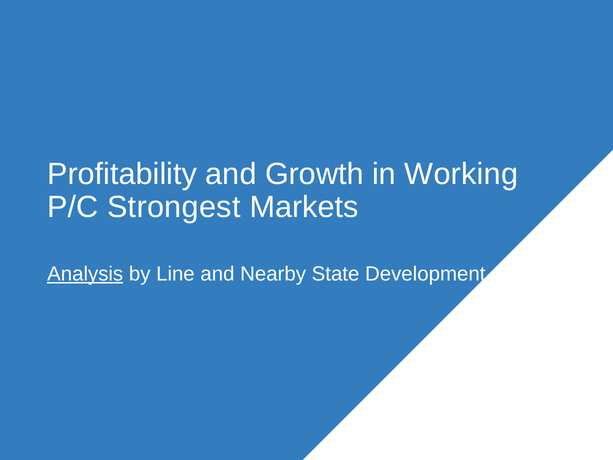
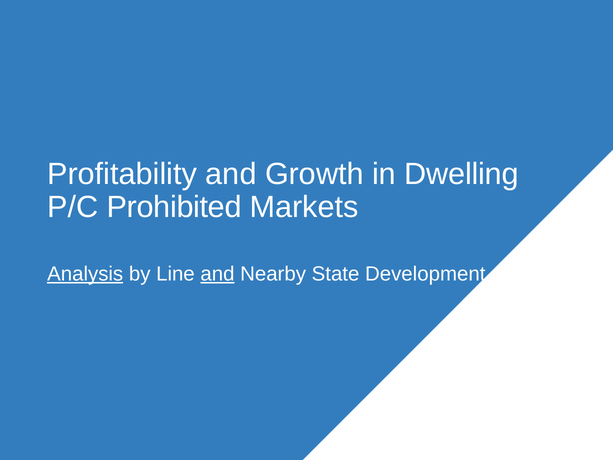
Working: Working -> Dwelling
Strongest: Strongest -> Prohibited
and at (217, 274) underline: none -> present
